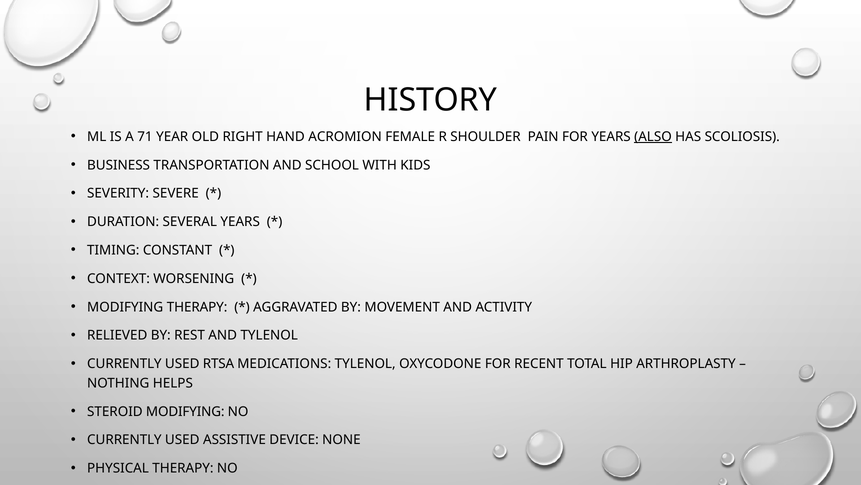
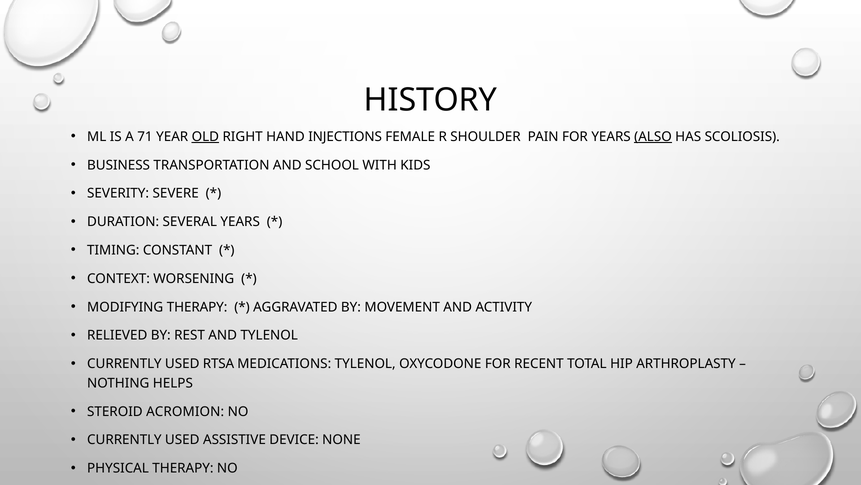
OLD underline: none -> present
ACROMION: ACROMION -> INJECTIONS
STEROID MODIFYING: MODIFYING -> ACROMION
